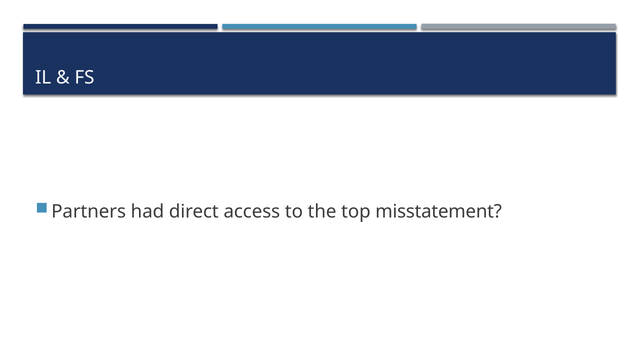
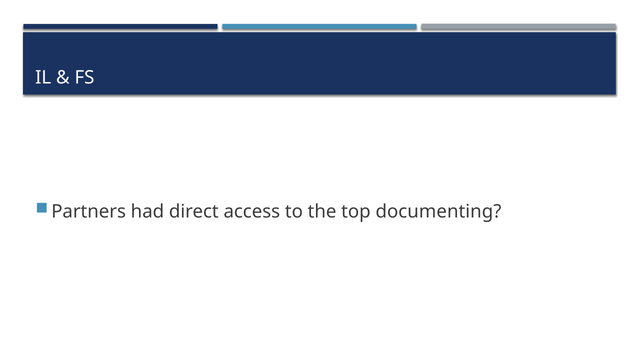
misstatement: misstatement -> documenting
